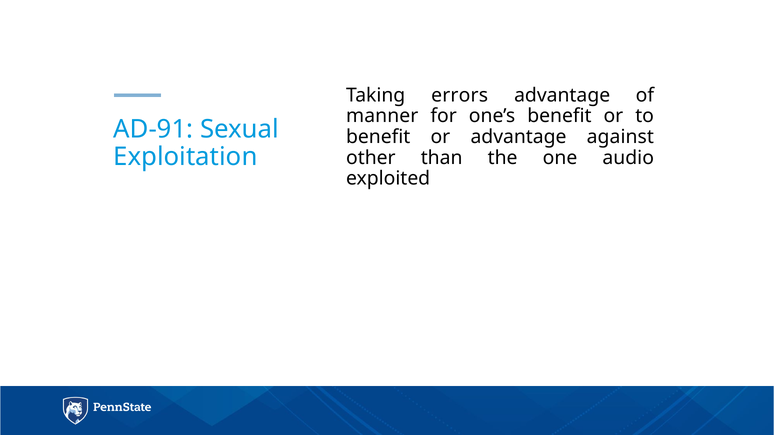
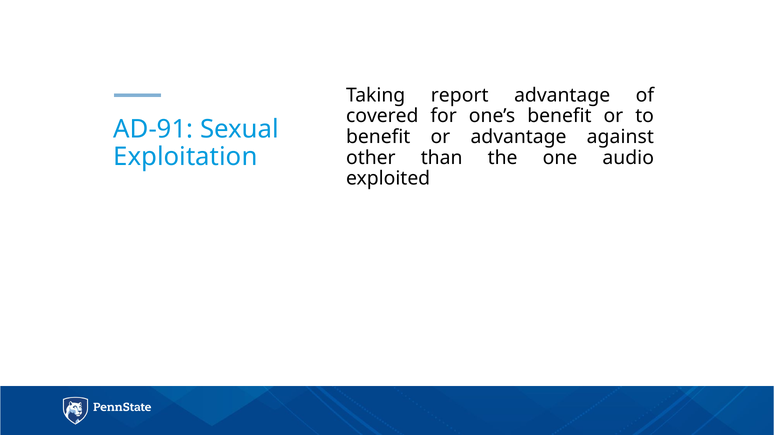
errors: errors -> report
manner: manner -> covered
